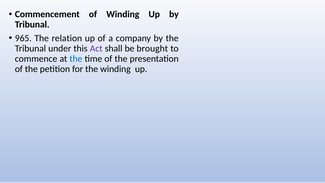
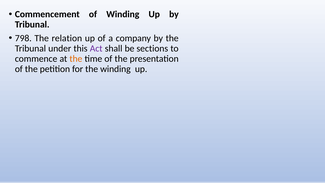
965: 965 -> 798
brought: brought -> sections
the at (76, 59) colour: blue -> orange
